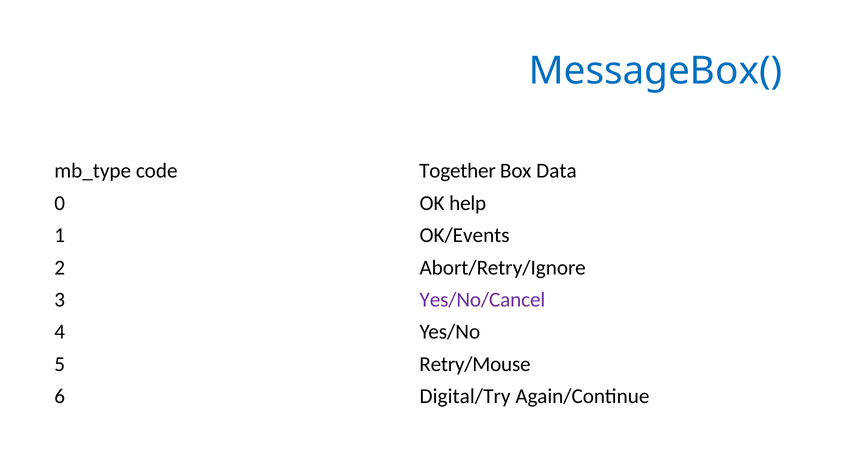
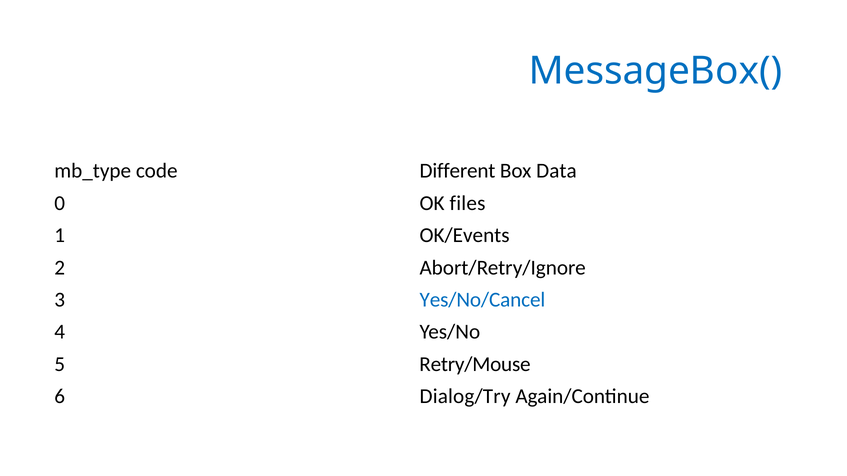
Together: Together -> Different
help: help -> files
Yes/No/Cancel colour: purple -> blue
Digital/Try: Digital/Try -> Dialog/Try
